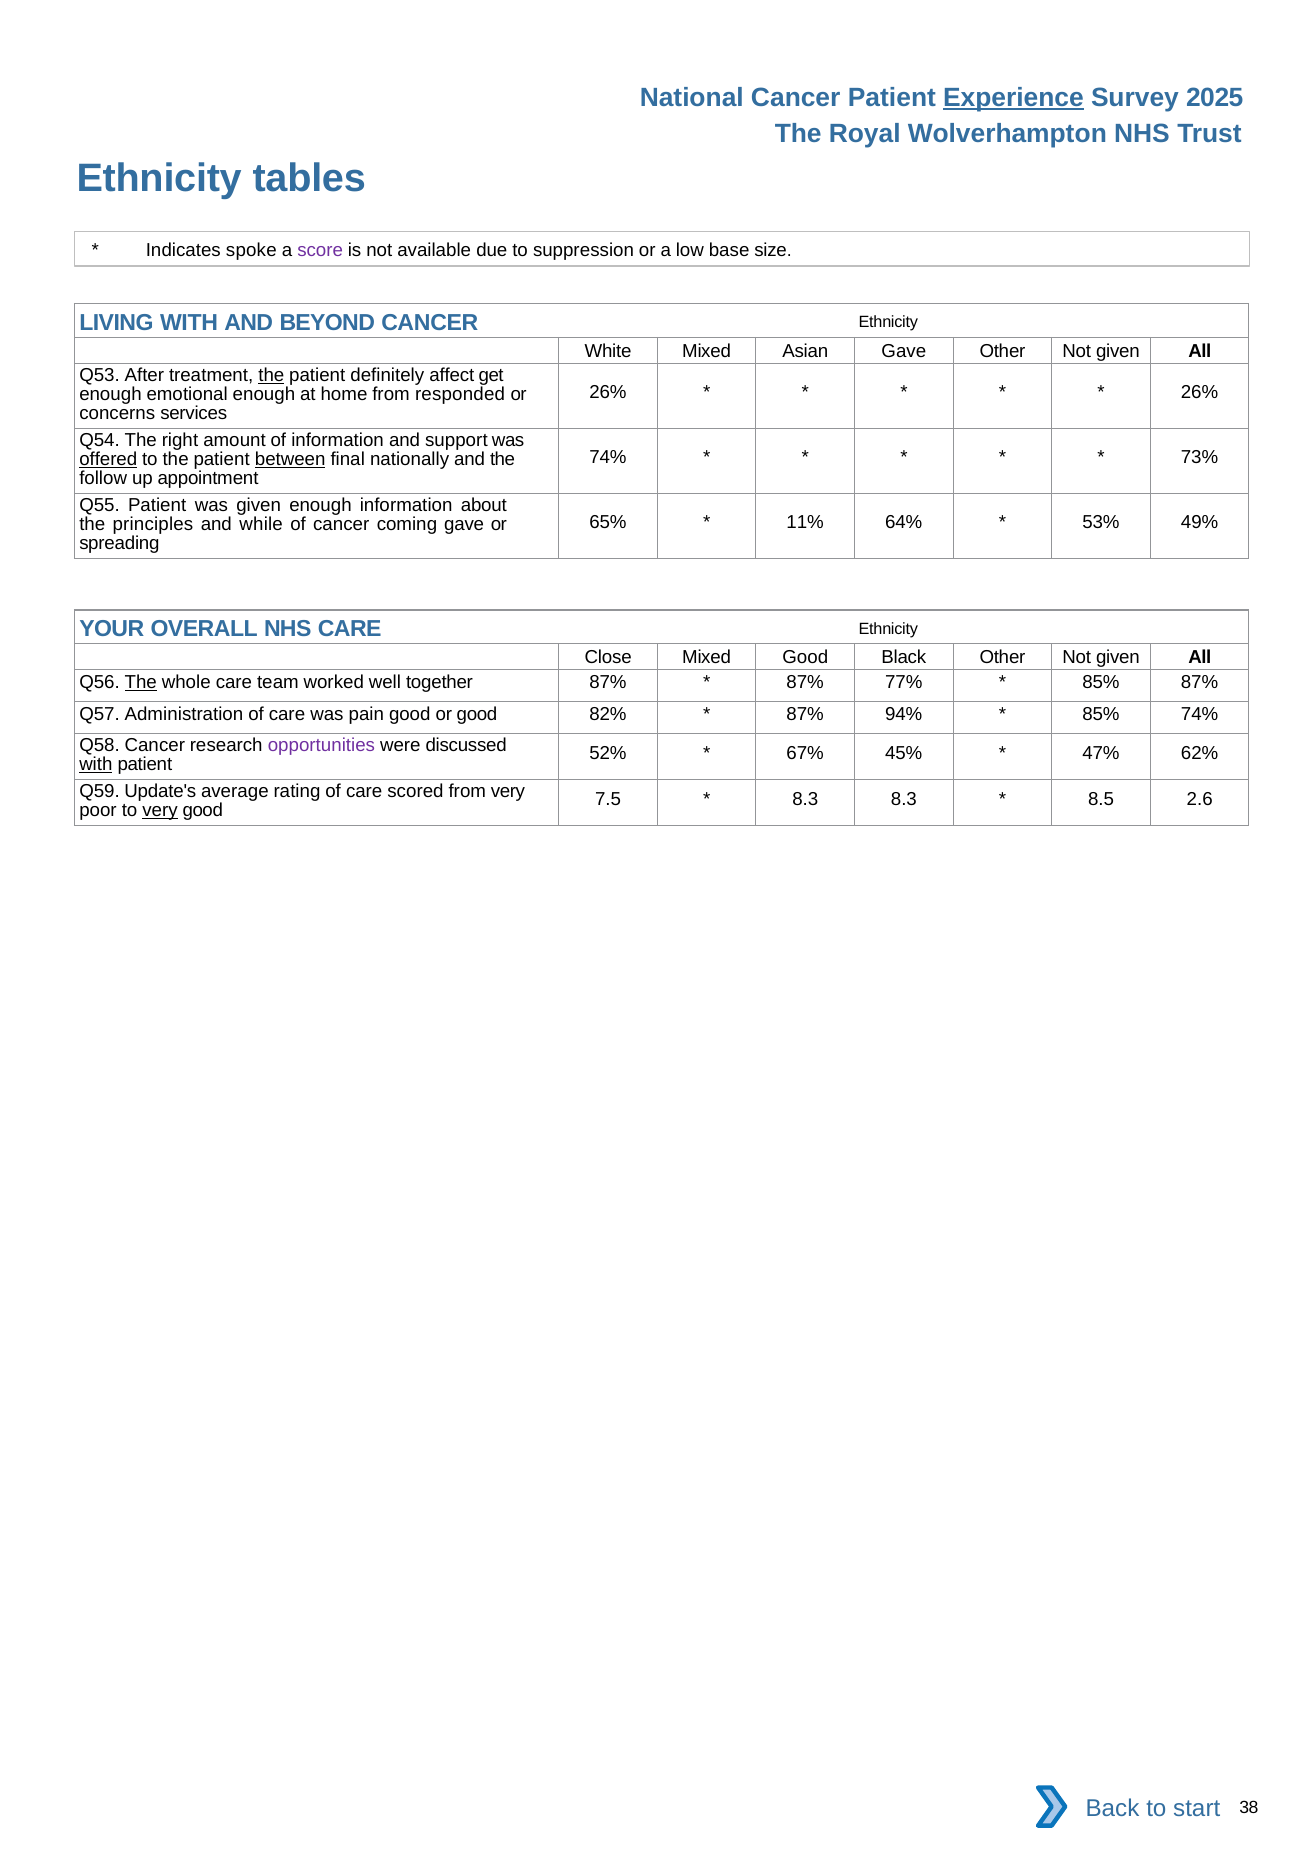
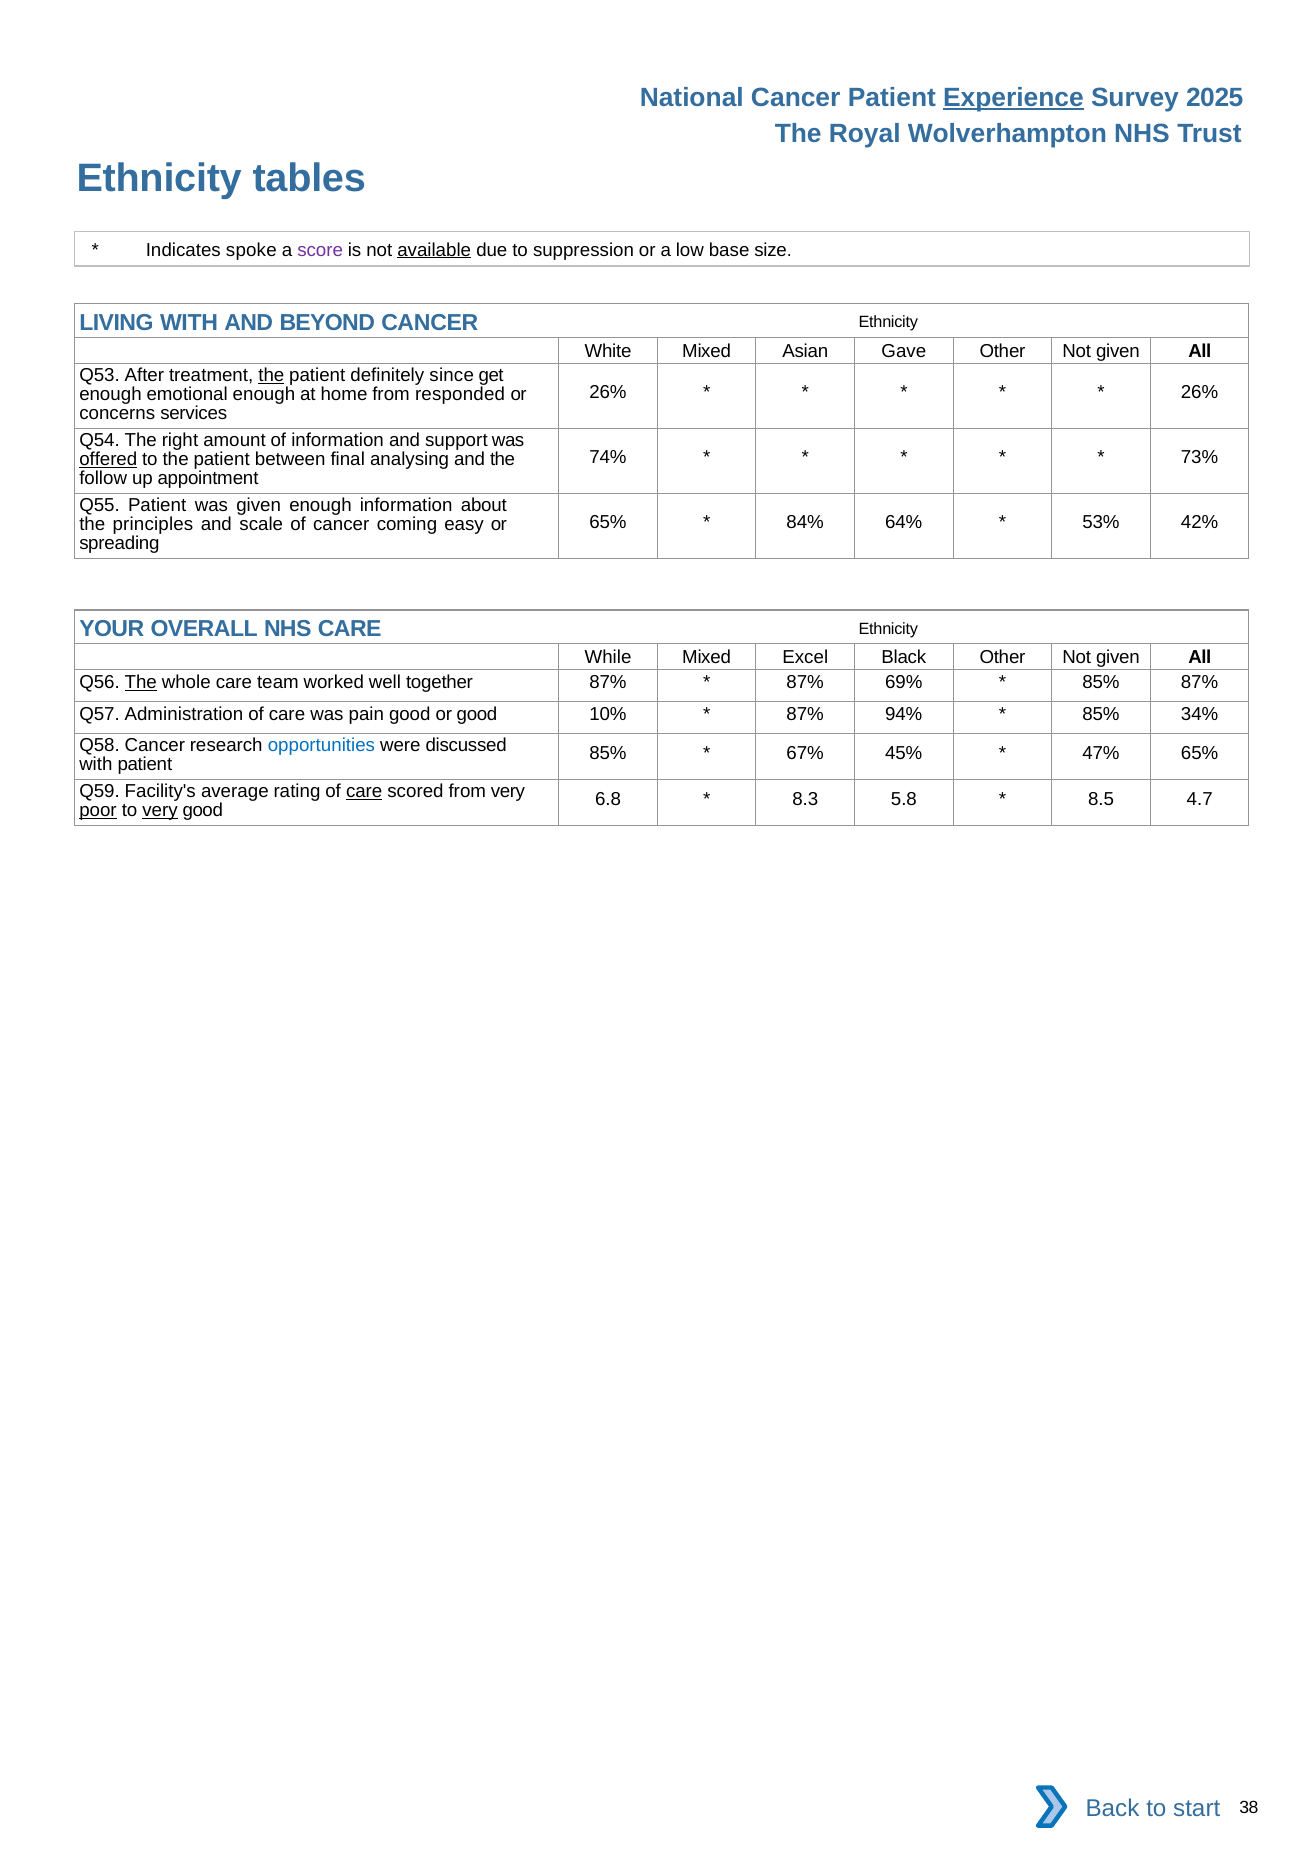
available underline: none -> present
affect: affect -> since
between underline: present -> none
nationally: nationally -> analysing
11%: 11% -> 84%
49%: 49% -> 42%
while: while -> scale
coming gave: gave -> easy
Close: Close -> While
Mixed Good: Good -> Excel
77%: 77% -> 69%
82%: 82% -> 10%
85% 74%: 74% -> 34%
opportunities colour: purple -> blue
52% at (608, 753): 52% -> 85%
47% 62%: 62% -> 65%
with at (96, 764) underline: present -> none
Update's: Update's -> Facility's
care at (364, 791) underline: none -> present
7.5: 7.5 -> 6.8
8.3 8.3: 8.3 -> 5.8
2.6: 2.6 -> 4.7
poor underline: none -> present
